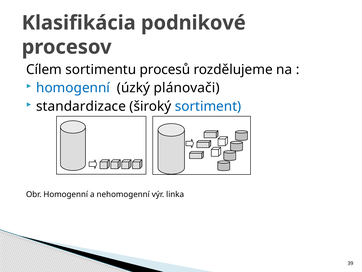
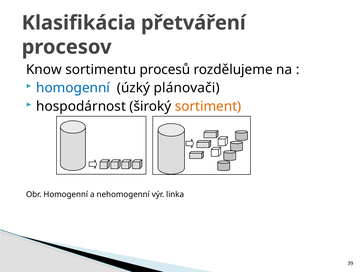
podnikové: podnikové -> přetváření
Cílem: Cílem -> Know
standardizace: standardizace -> hospodárnost
sortiment colour: blue -> orange
